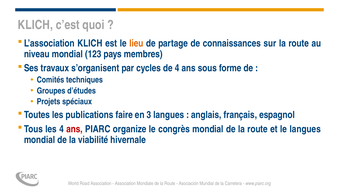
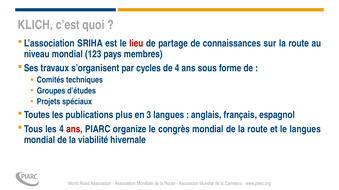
L’association KLICH: KLICH -> SRIHA
lieu colour: orange -> red
faire: faire -> plus
